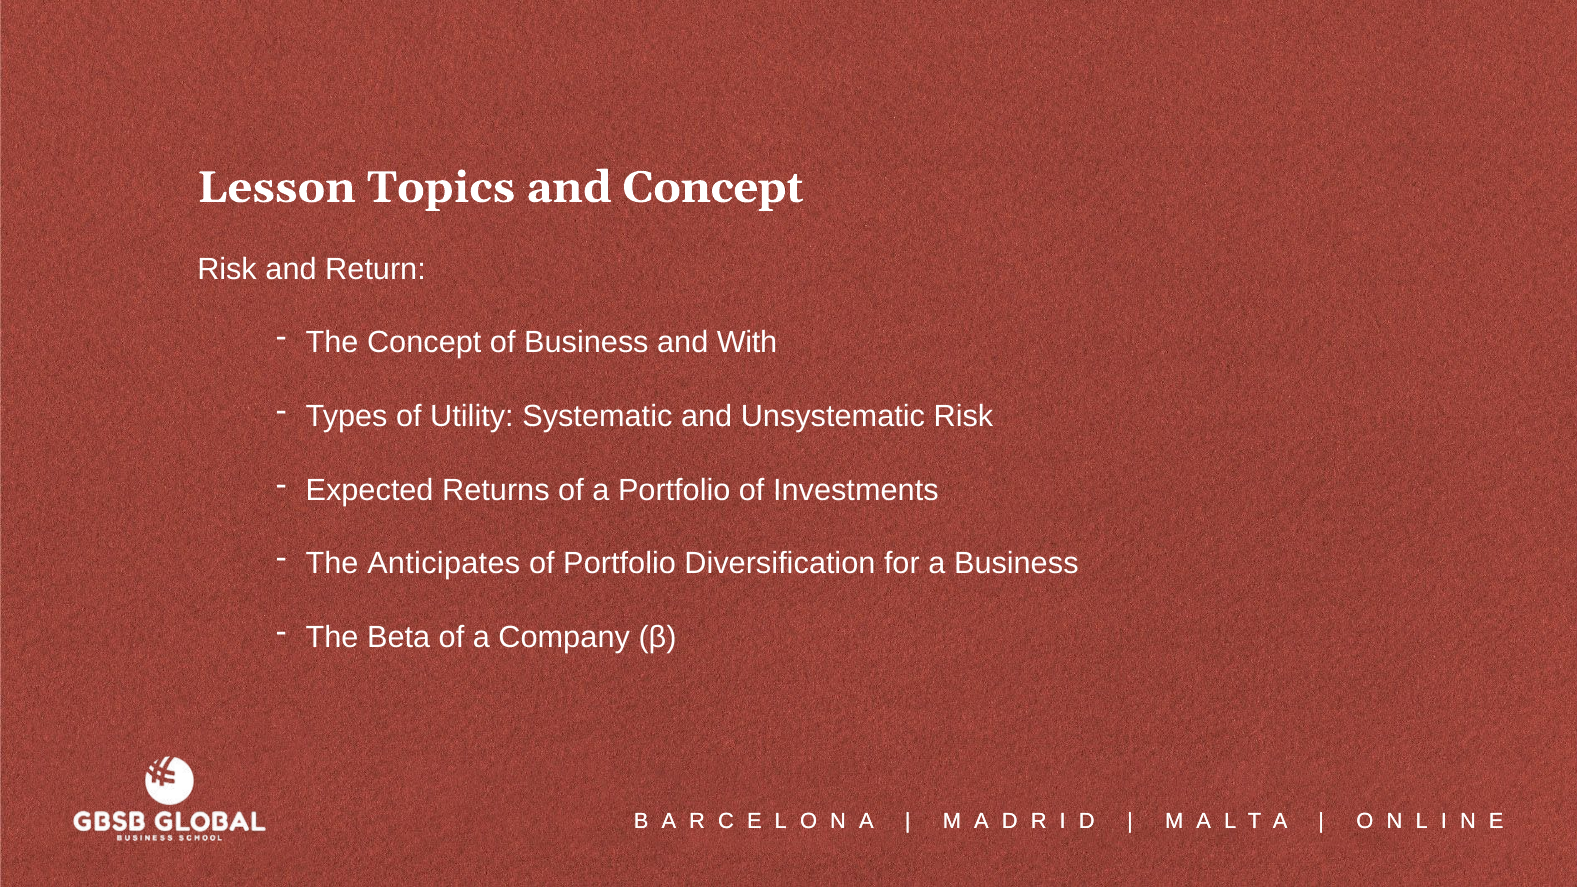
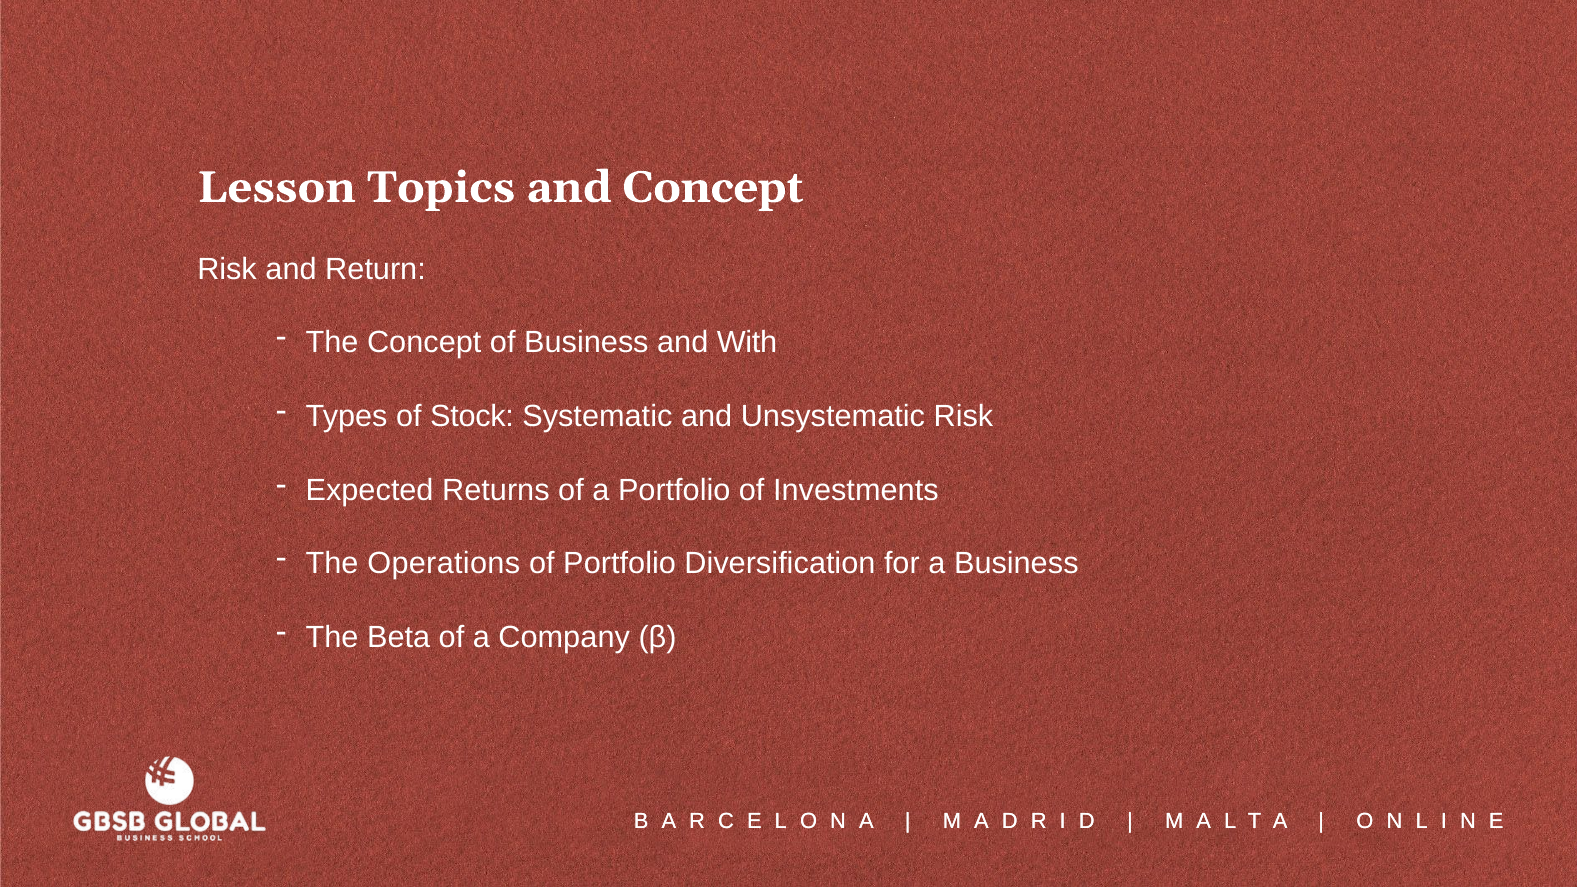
Utility: Utility -> Stock
Anticipates: Anticipates -> Operations
